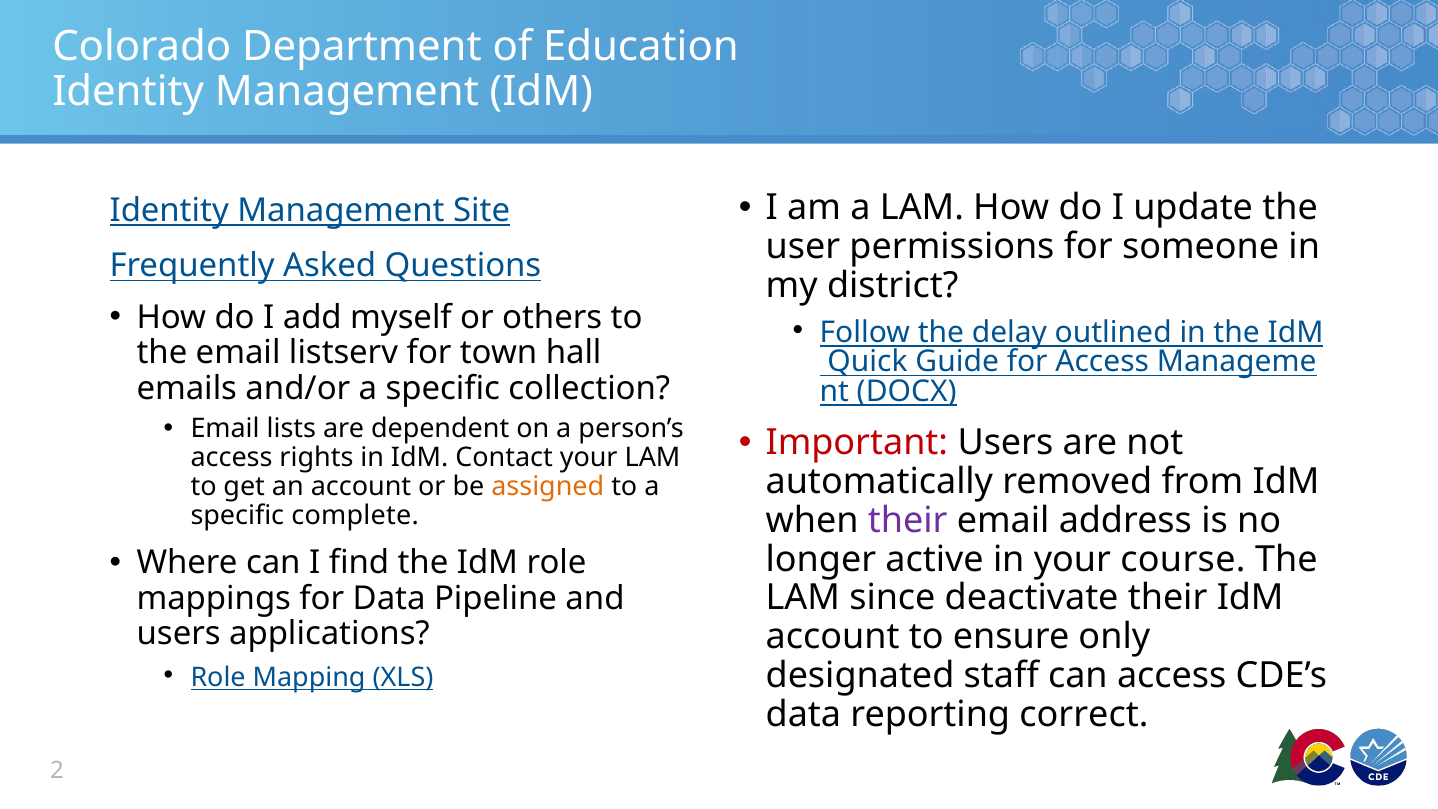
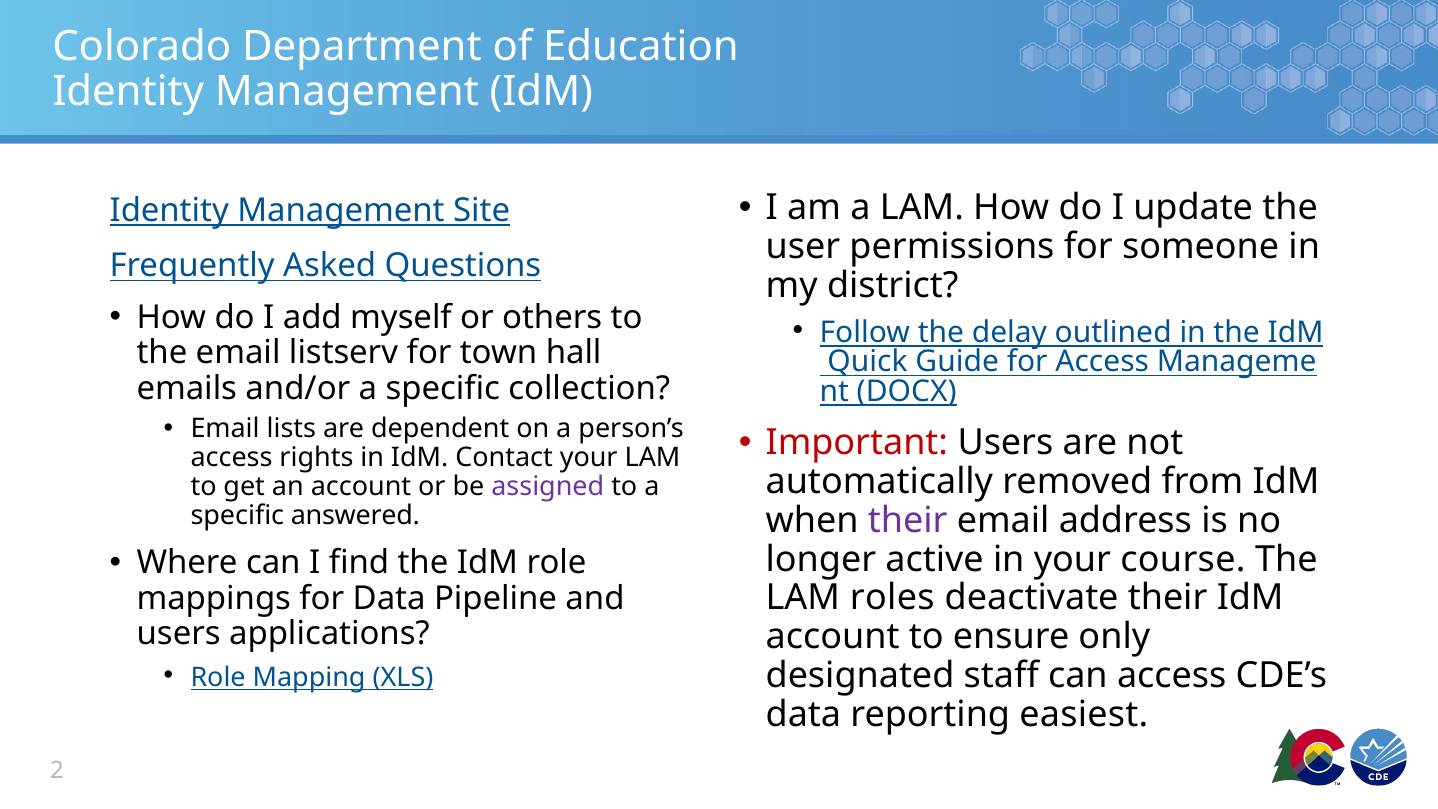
assigned colour: orange -> purple
complete: complete -> answered
since: since -> roles
correct: correct -> easiest
